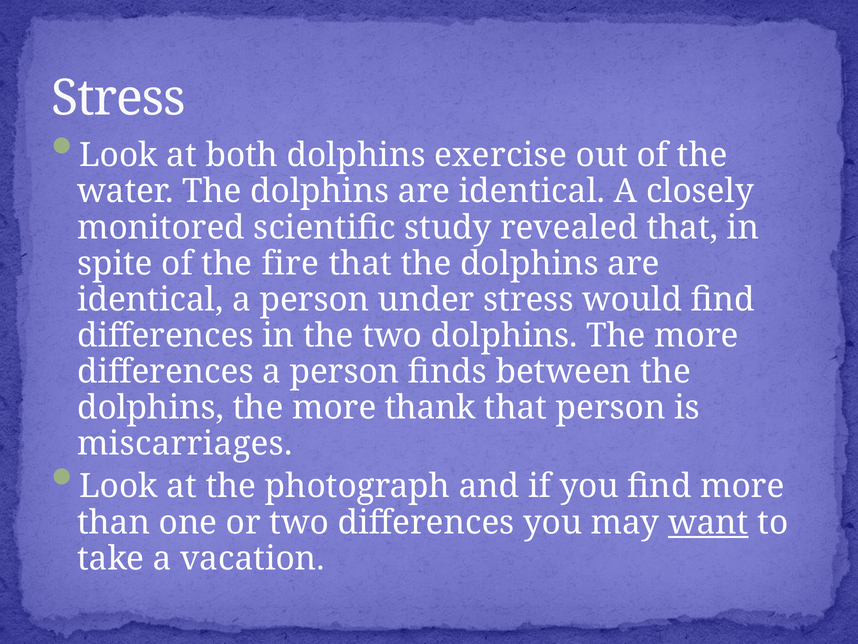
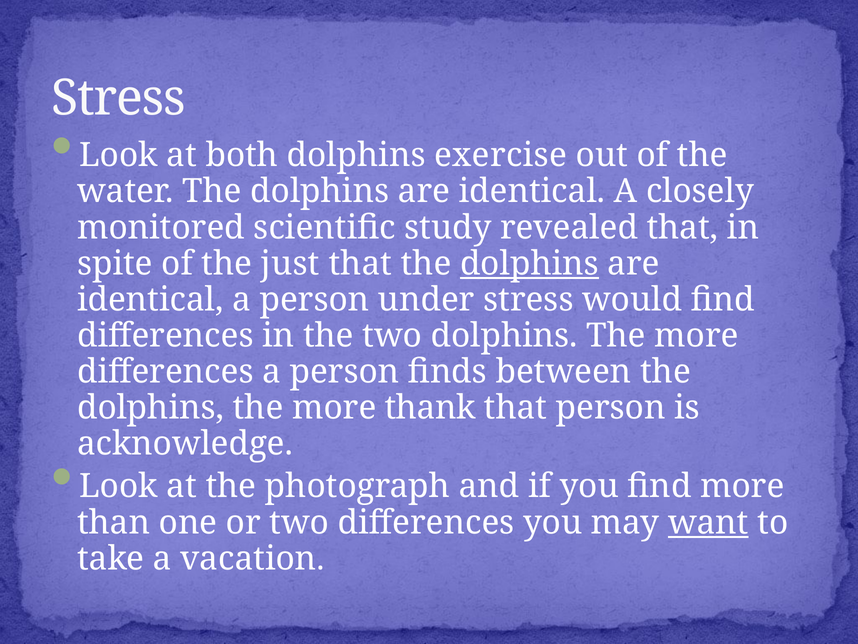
fire: fire -> just
dolphins at (529, 263) underline: none -> present
miscarriages: miscarriages -> acknowledge
